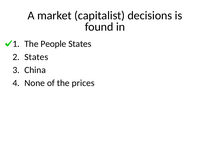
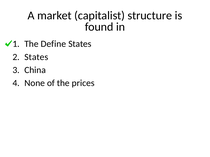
decisions: decisions -> structure
People: People -> Define
